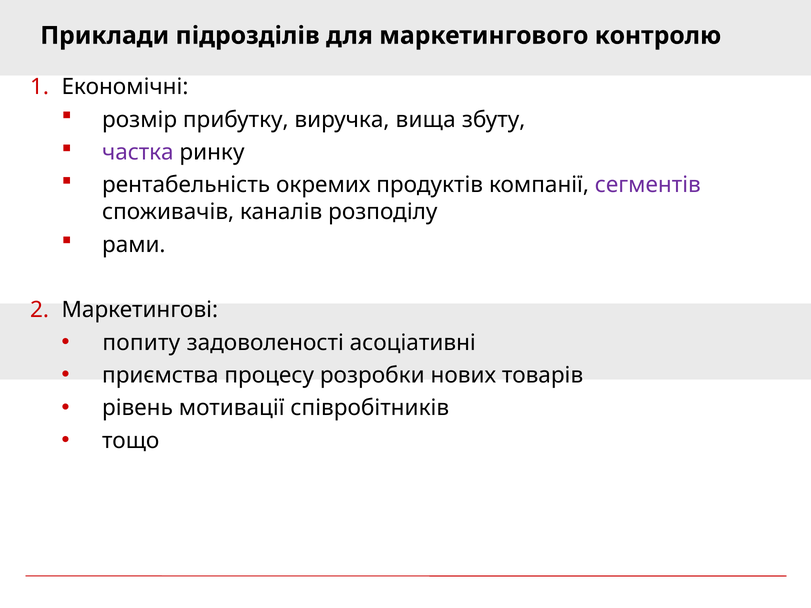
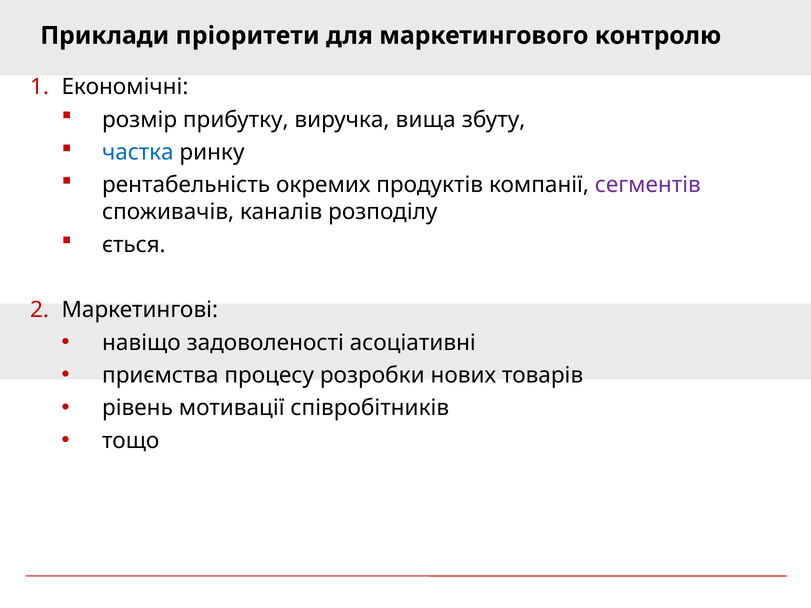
підрозділів: підрозділів -> пріоритети
частка colour: purple -> blue
рами: рами -> ється
попиту: попиту -> навіщо
